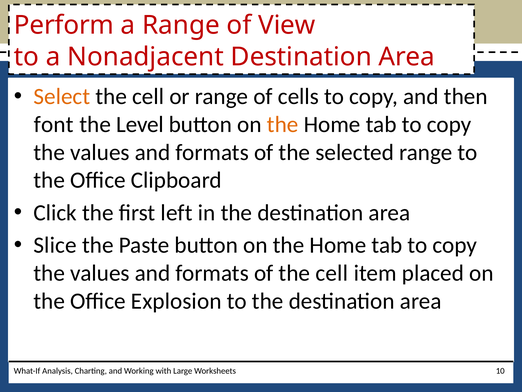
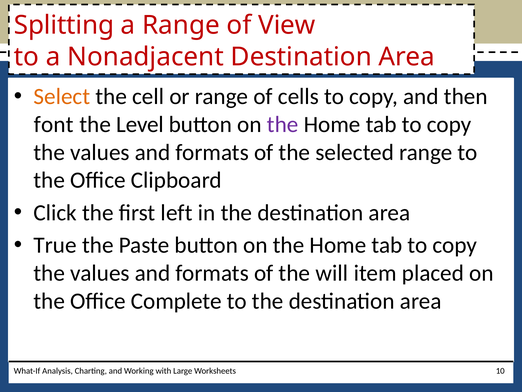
Perform: Perform -> Splitting
the at (283, 124) colour: orange -> purple
Slice: Slice -> True
of the cell: cell -> will
Explosion: Explosion -> Complete
